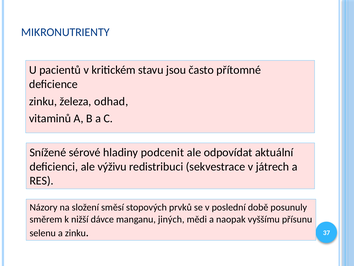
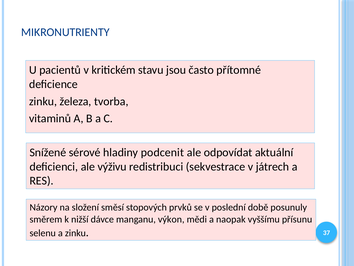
odhad: odhad -> tvorba
jiných: jiných -> výkon
